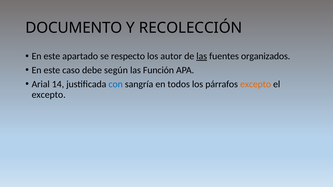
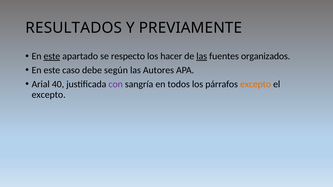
DOCUMENTO: DOCUMENTO -> RESULTADOS
RECOLECCIÓN: RECOLECCIÓN -> PREVIAMENTE
este at (52, 56) underline: none -> present
autor: autor -> hacer
Función: Función -> Autores
14: 14 -> 40
con colour: blue -> purple
